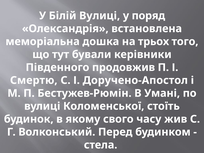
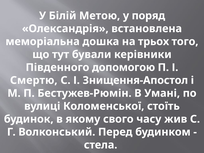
Білій Вулиці: Вулиці -> Метою
продовжив: продовжив -> допомогою
Доручено-Апостол: Доручено-Апостол -> Знищення-Апостол
